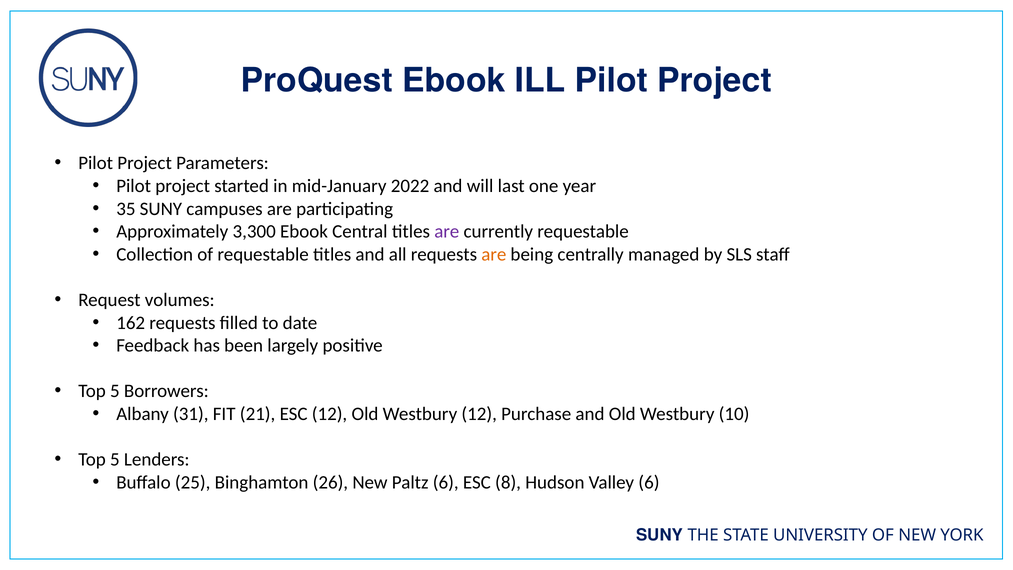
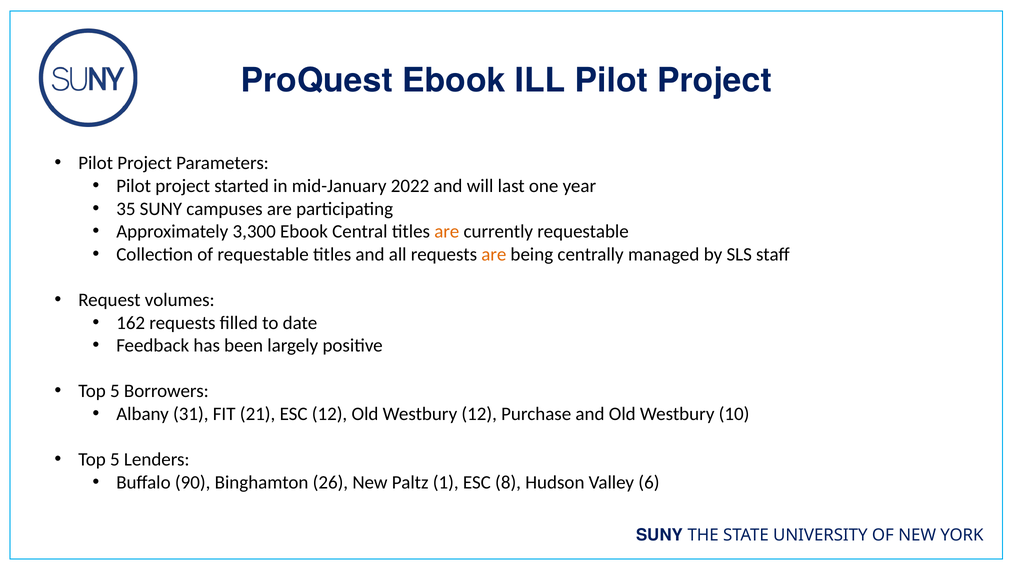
are at (447, 232) colour: purple -> orange
25: 25 -> 90
Paltz 6: 6 -> 1
